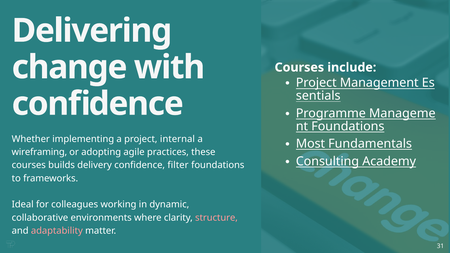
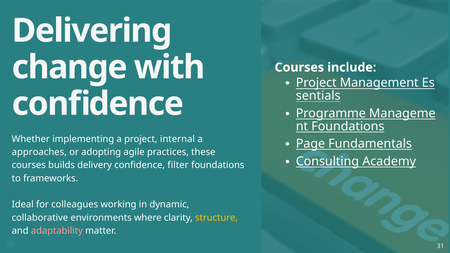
Most: Most -> Page
wireframing: wireframing -> approaches
structure colour: pink -> yellow
